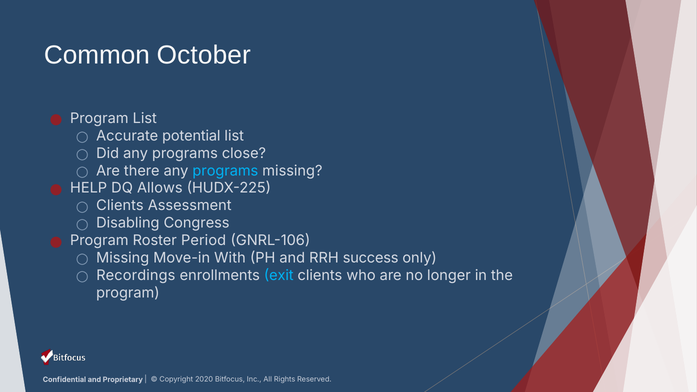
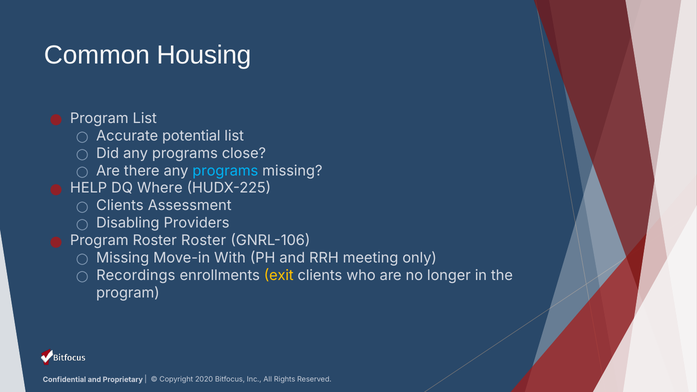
October: October -> Housing
Allows: Allows -> Where
Congress: Congress -> Providers
Roster Period: Period -> Roster
success: success -> meeting
exit colour: light blue -> yellow
